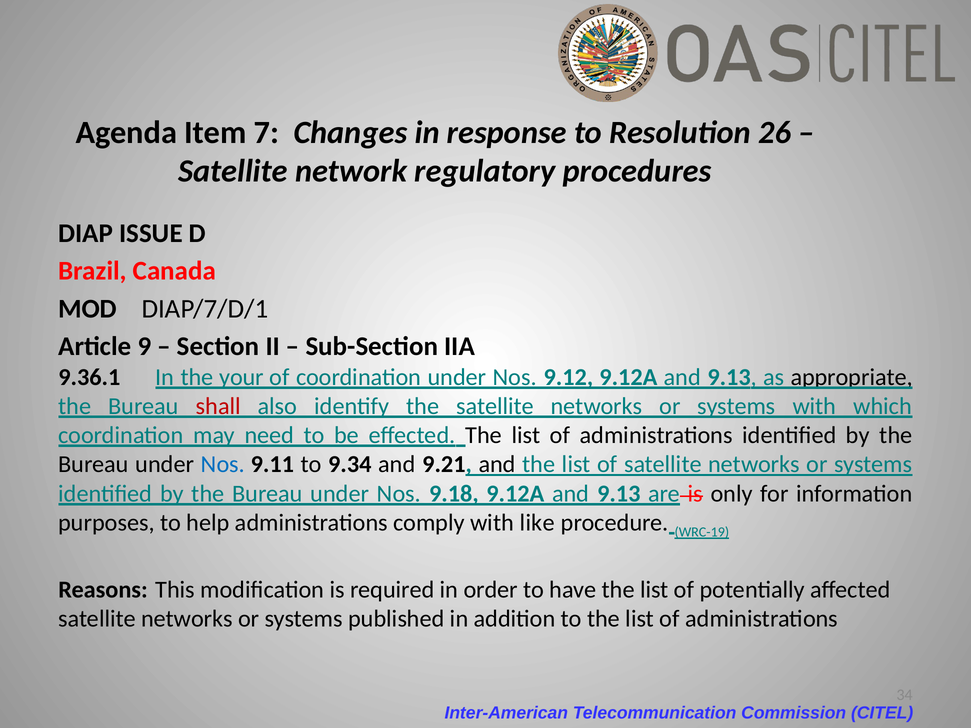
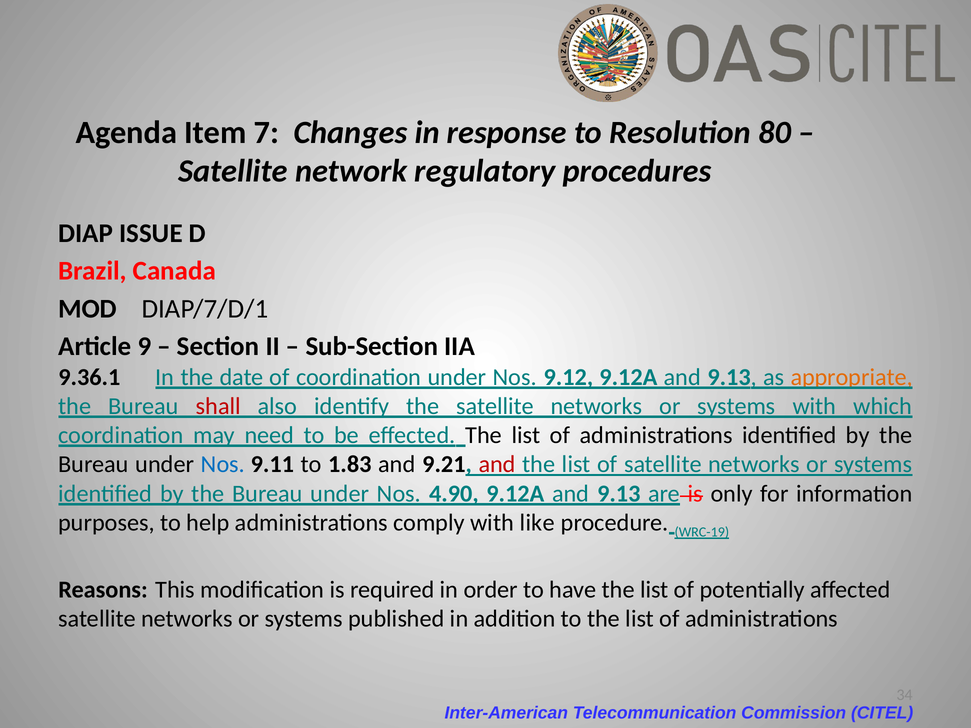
26: 26 -> 80
your: your -> date
appropriate colour: black -> orange
9.34: 9.34 -> 1.83
and at (497, 465) colour: black -> red
9.18: 9.18 -> 4.90
